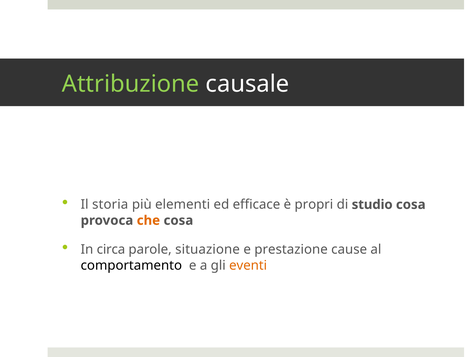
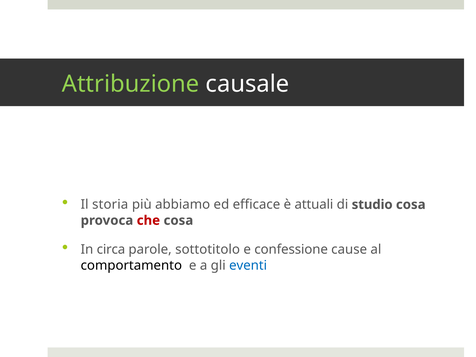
elementi: elementi -> abbiamo
propri: propri -> attuali
che colour: orange -> red
situazione: situazione -> sottotitolo
prestazione: prestazione -> confessione
eventi colour: orange -> blue
